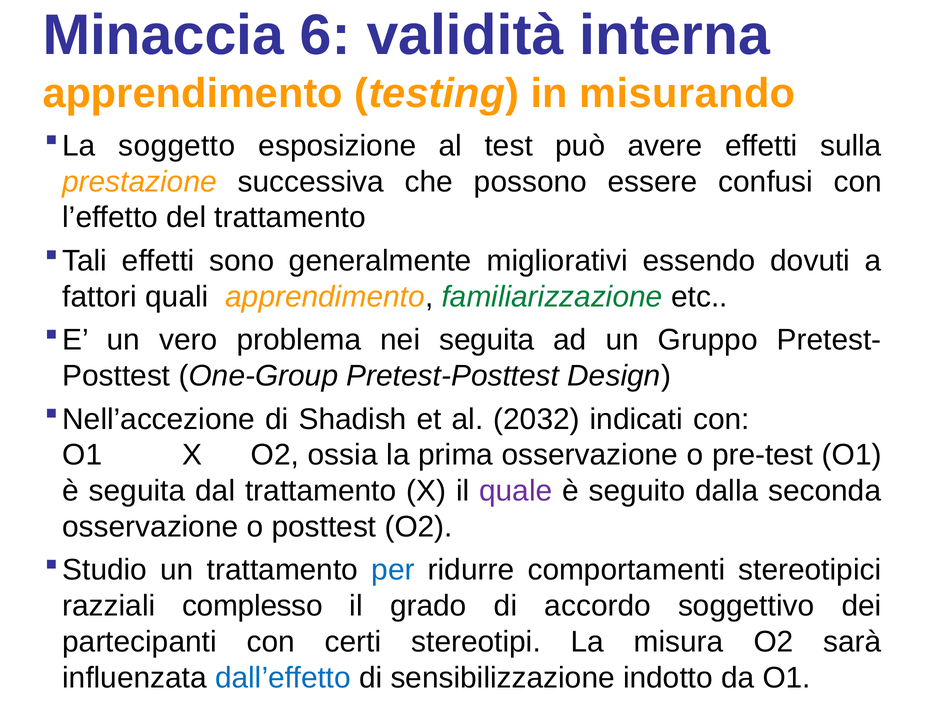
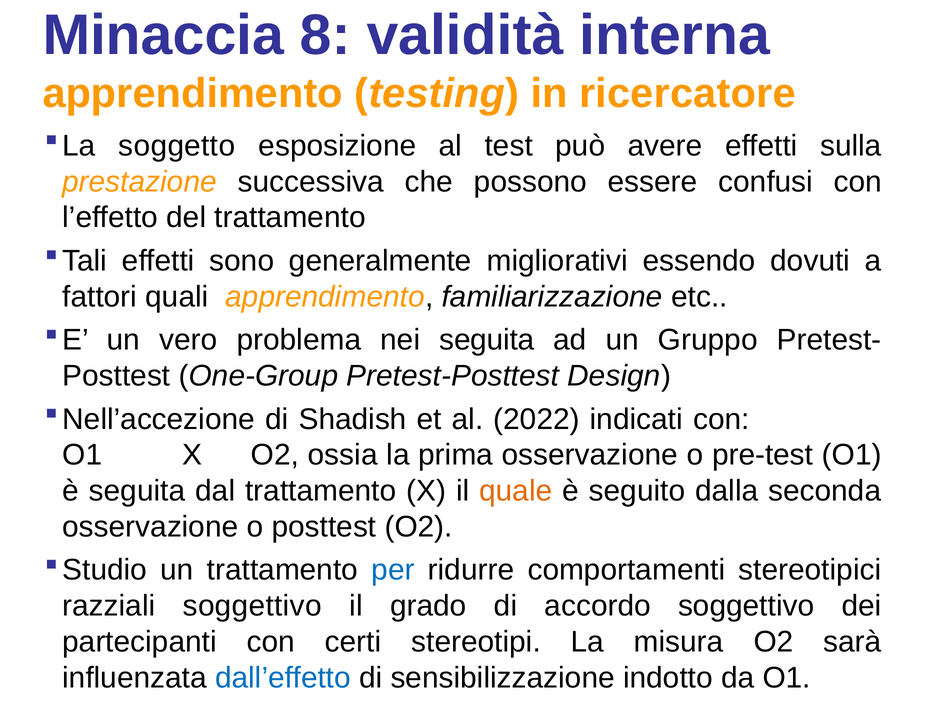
6: 6 -> 8
misurando: misurando -> ricercatore
familiarizzazione colour: green -> black
2032: 2032 -> 2022
quale colour: purple -> orange
razziali complesso: complesso -> soggettivo
